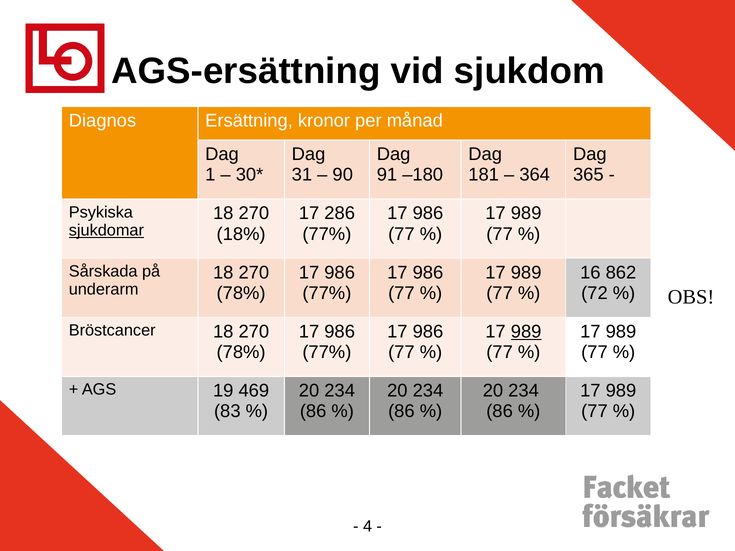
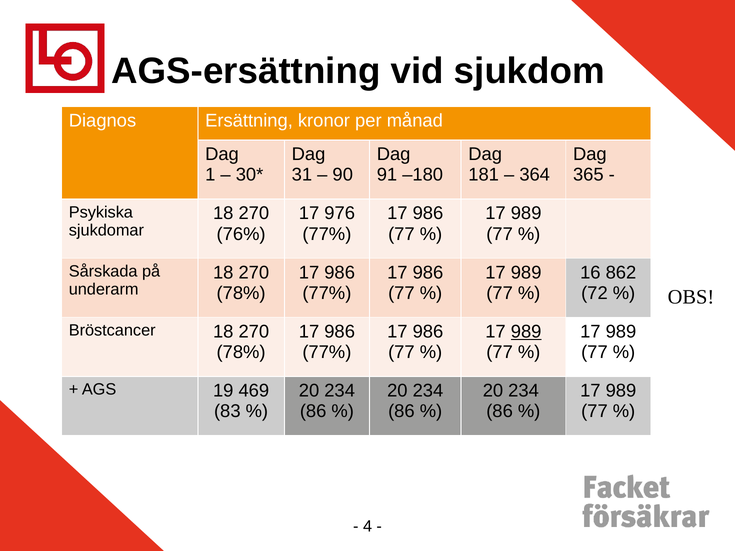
286: 286 -> 976
sjukdomar underline: present -> none
18%: 18% -> 76%
